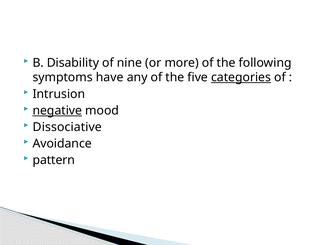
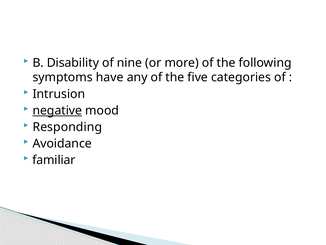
categories underline: present -> none
Dissociative: Dissociative -> Responding
pattern: pattern -> familiar
